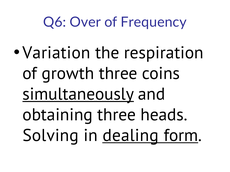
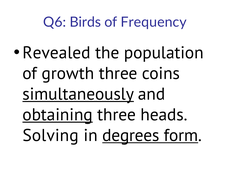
Over: Over -> Birds
Variation: Variation -> Revealed
respiration: respiration -> population
obtaining underline: none -> present
dealing: dealing -> degrees
